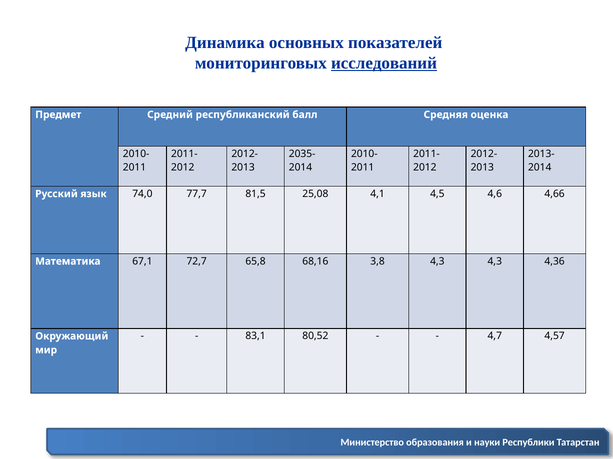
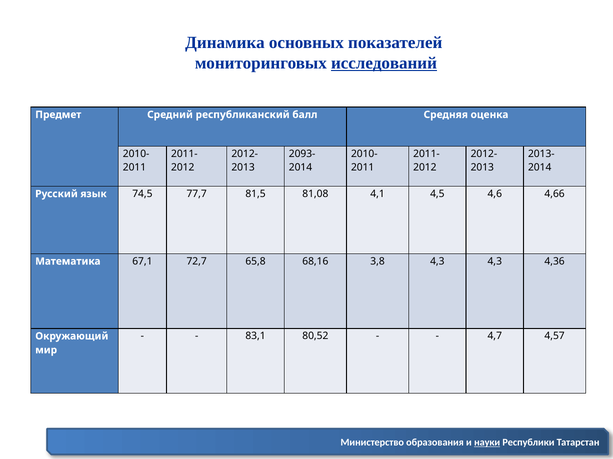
2035-: 2035- -> 2093-
74,0: 74,0 -> 74,5
25,08: 25,08 -> 81,08
науки underline: none -> present
